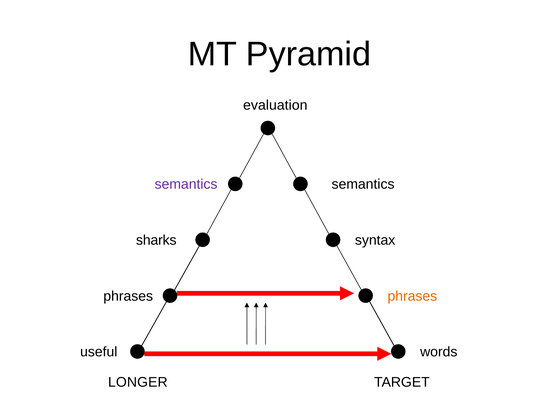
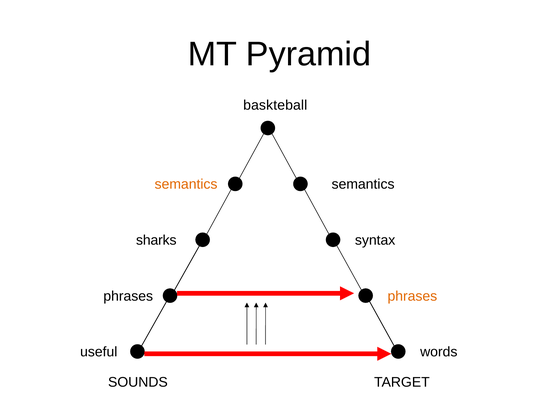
evaluation: evaluation -> baskteball
semantics at (186, 184) colour: purple -> orange
LONGER: LONGER -> SOUNDS
